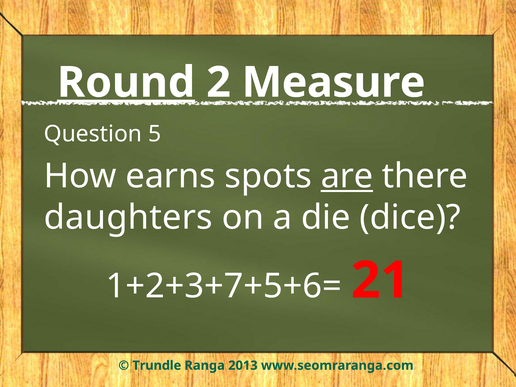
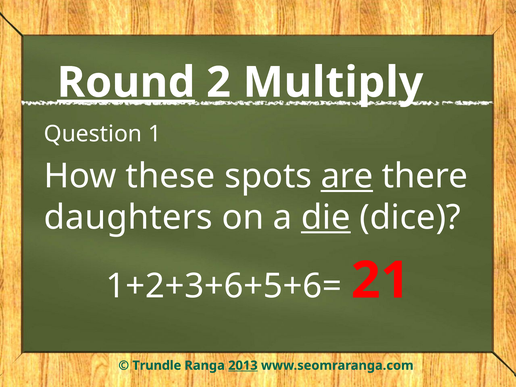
Measure: Measure -> Multiply
5: 5 -> 1
earns: earns -> these
die underline: none -> present
1+2+3+7+5+6=: 1+2+3+7+5+6= -> 1+2+3+6+5+6=
2013 underline: none -> present
